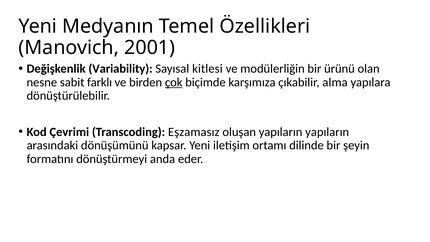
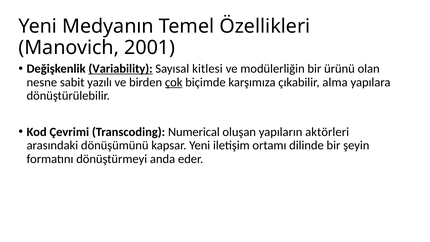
Variability underline: none -> present
farklı: farklı -> yazılı
Eşzamasız: Eşzamasız -> Numerical
yapıların yapıların: yapıların -> aktörleri
